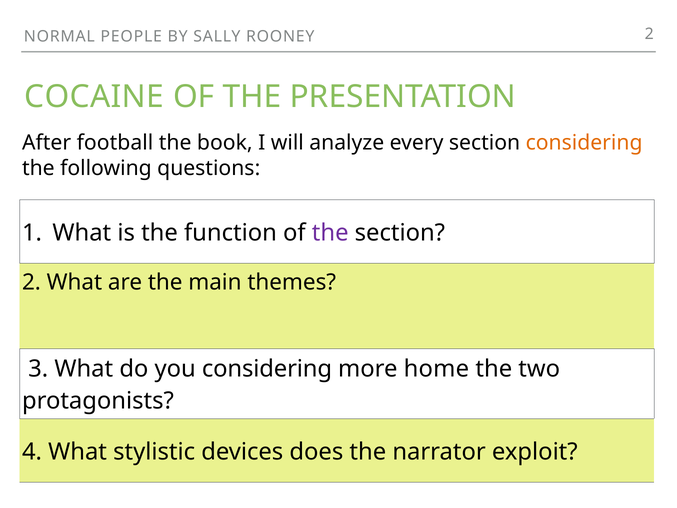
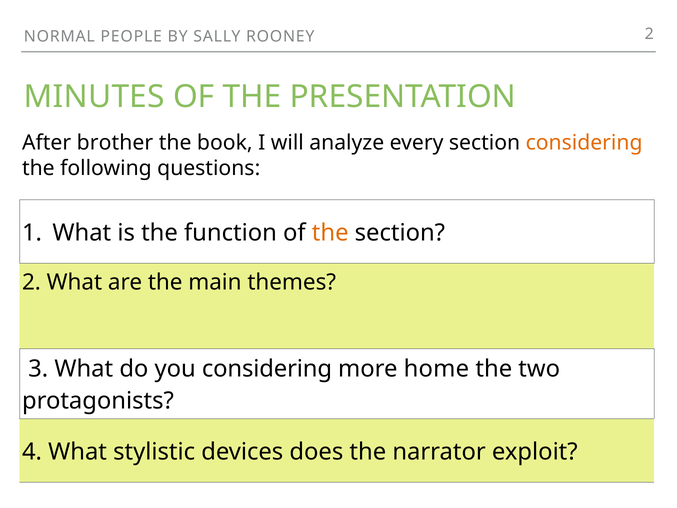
COCAINE: COCAINE -> MINUTES
football: football -> brother
the at (330, 233) colour: purple -> orange
